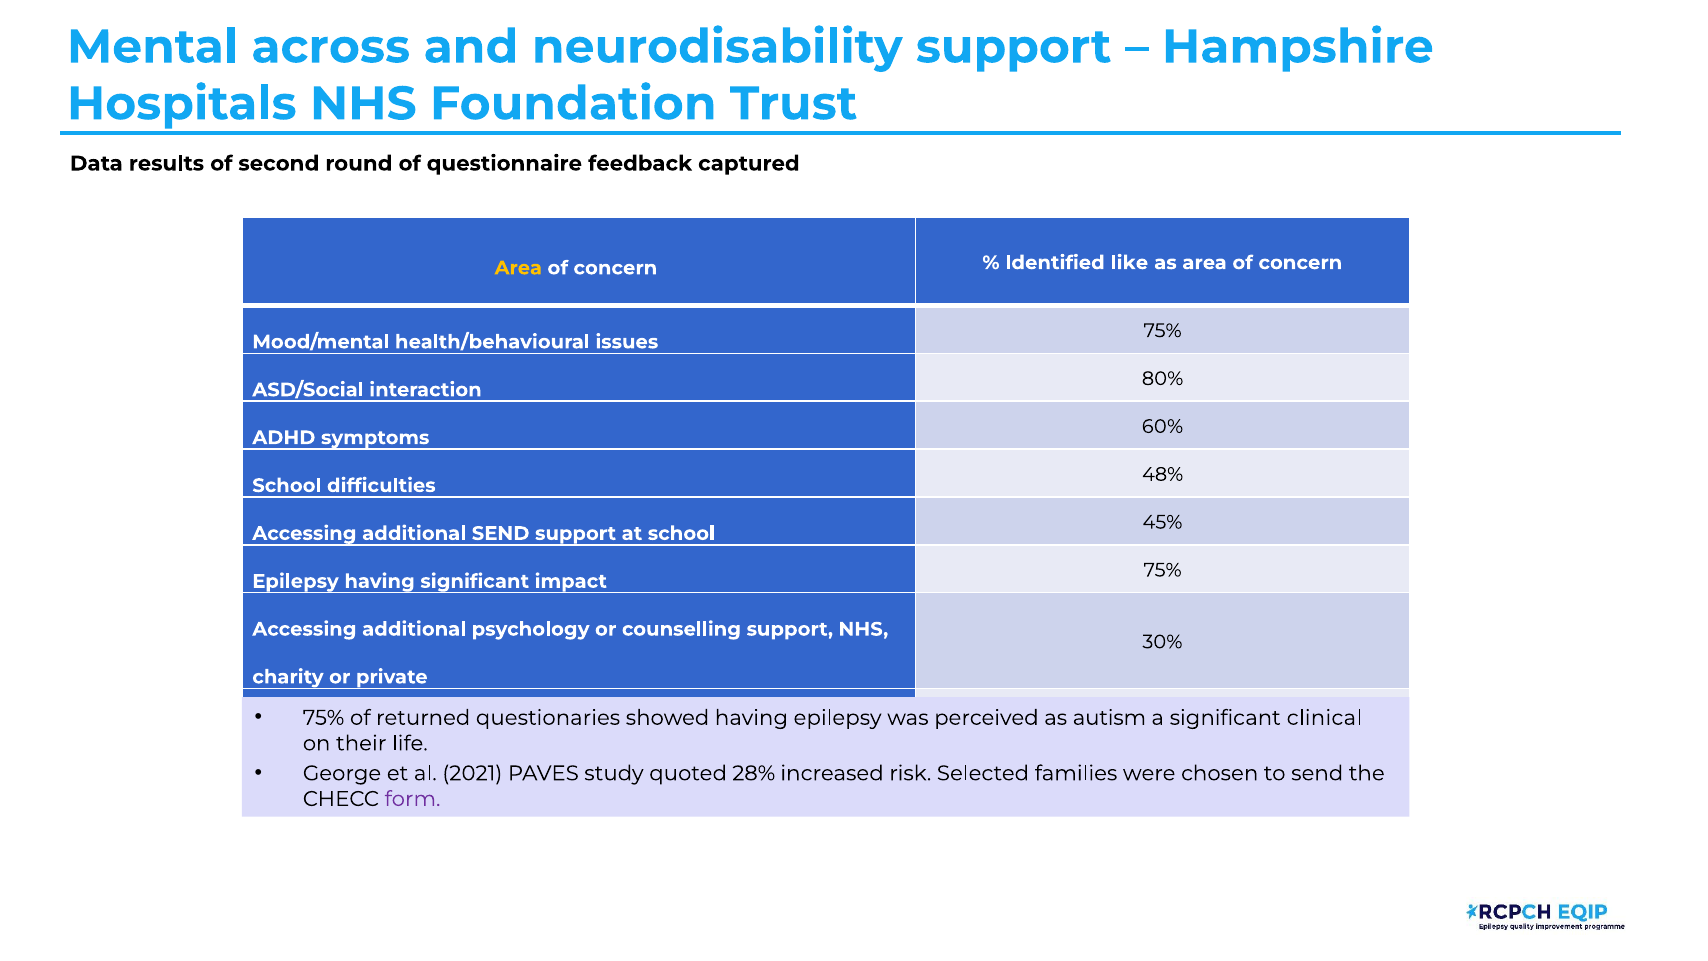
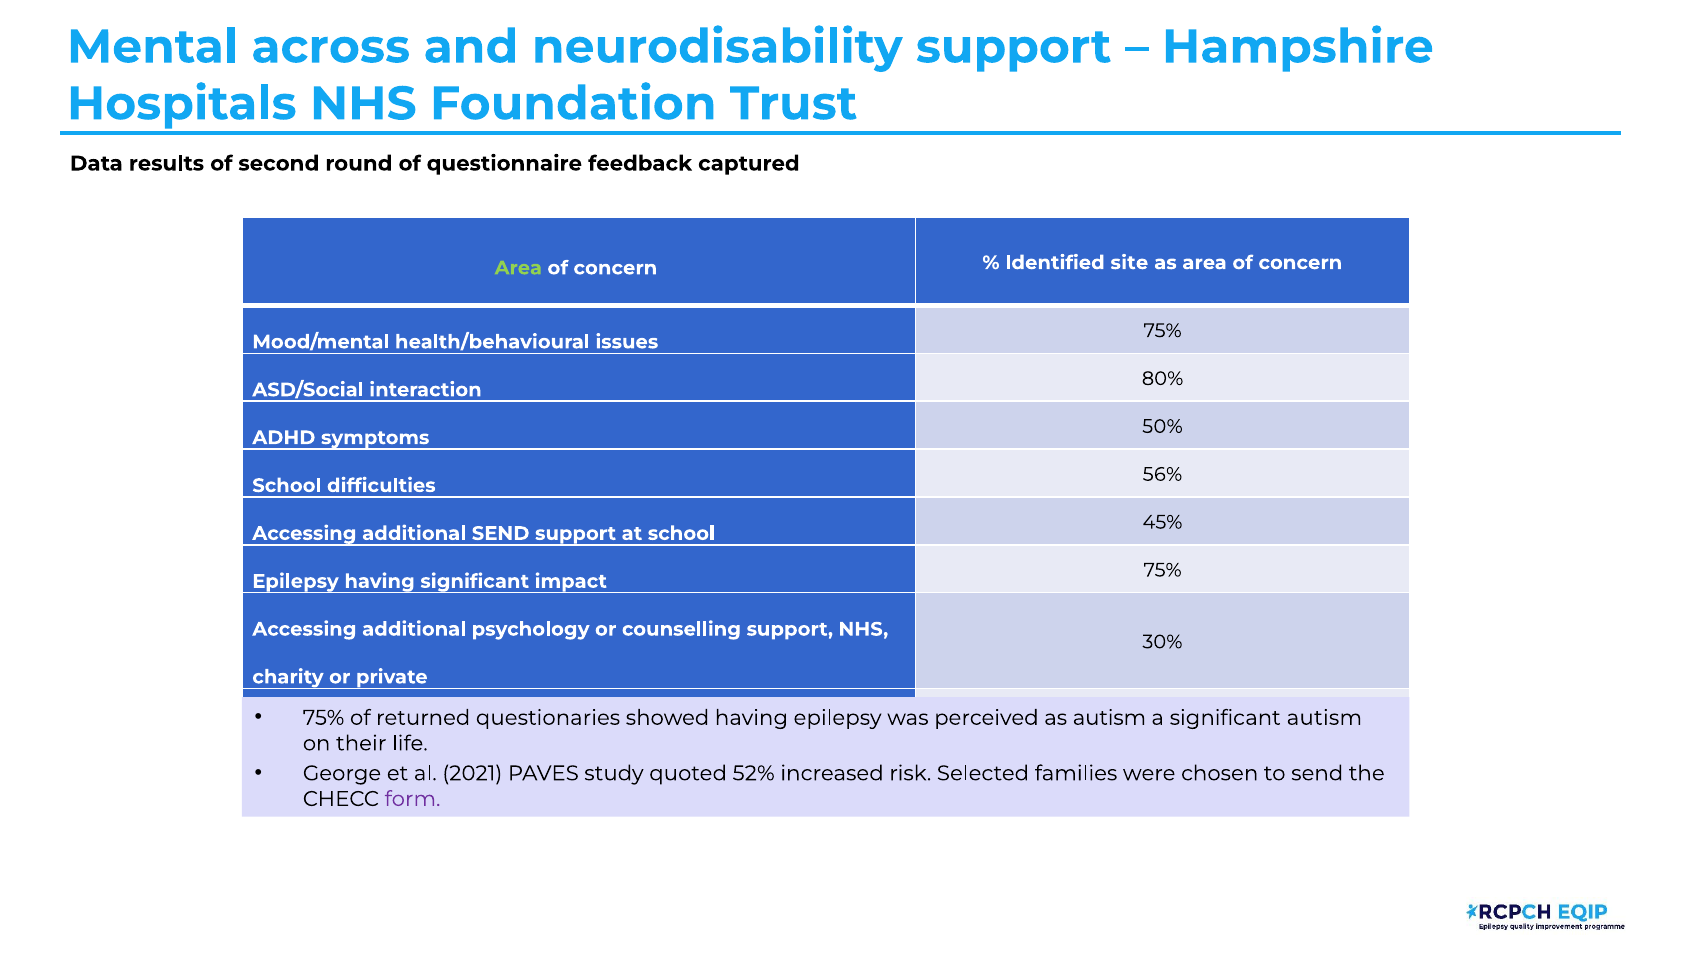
Area at (518, 268) colour: yellow -> light green
like: like -> site
60%: 60% -> 50%
48%: 48% -> 56%
significant clinical: clinical -> autism
28%: 28% -> 52%
